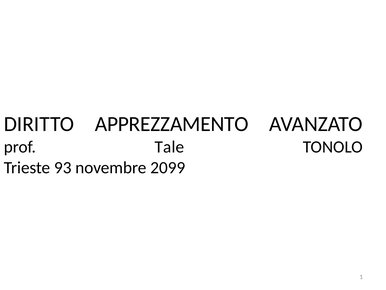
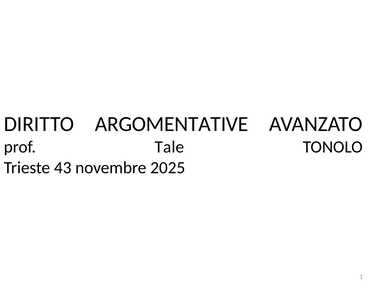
APPREZZAMENTO: APPREZZAMENTO -> ARGOMENTATIVE
93: 93 -> 43
2099: 2099 -> 2025
